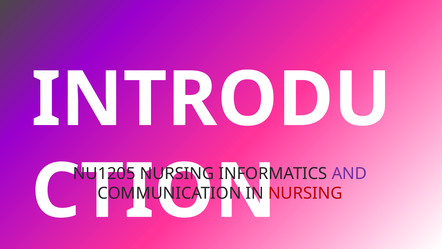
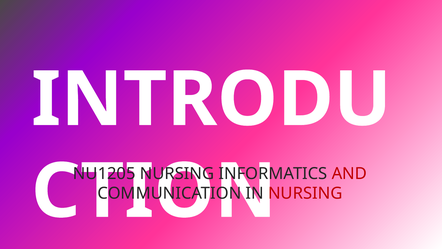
AND colour: purple -> red
